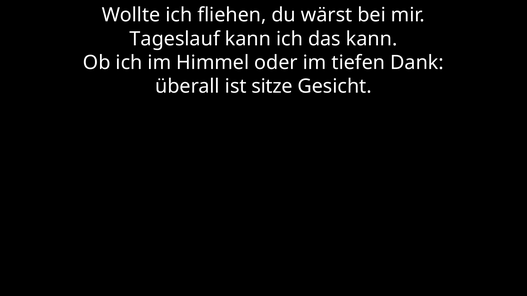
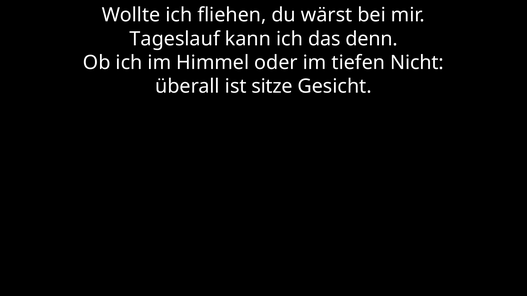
das kann: kann -> denn
Dank: Dank -> Nicht
